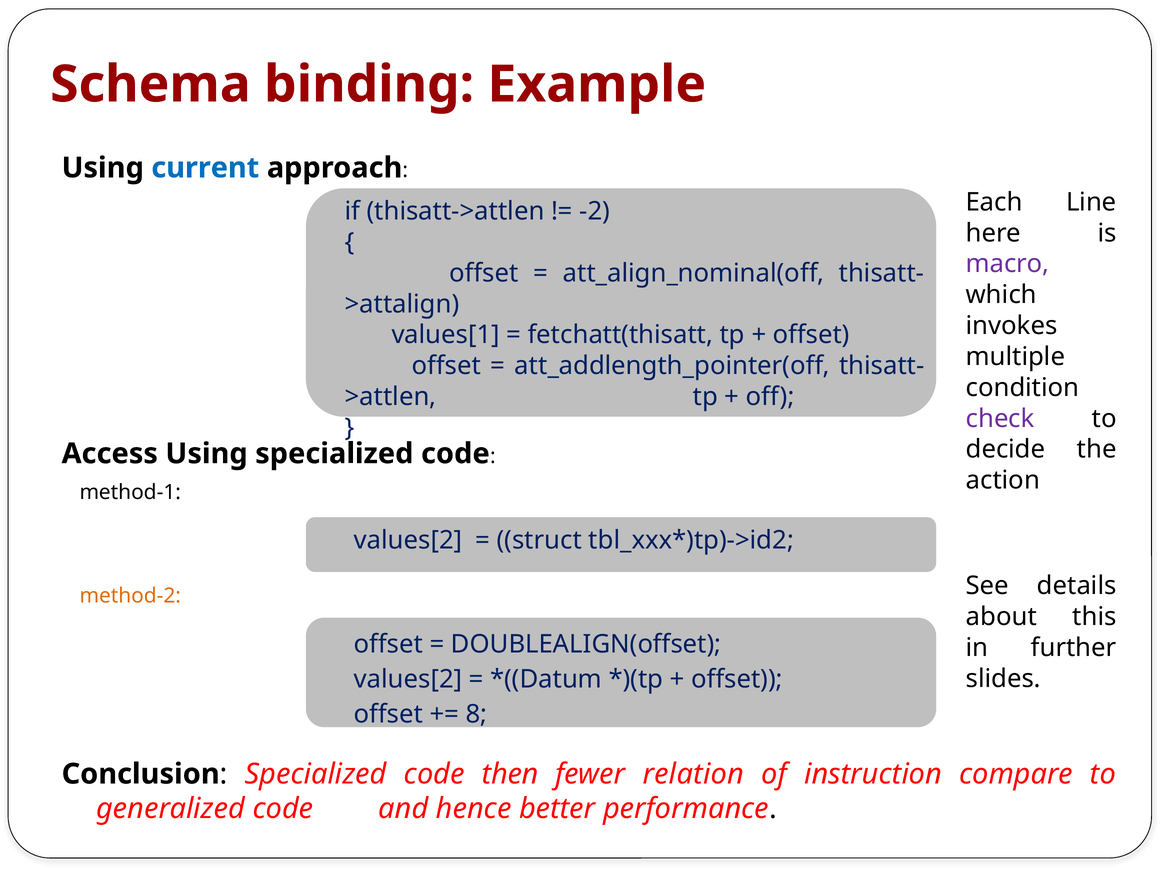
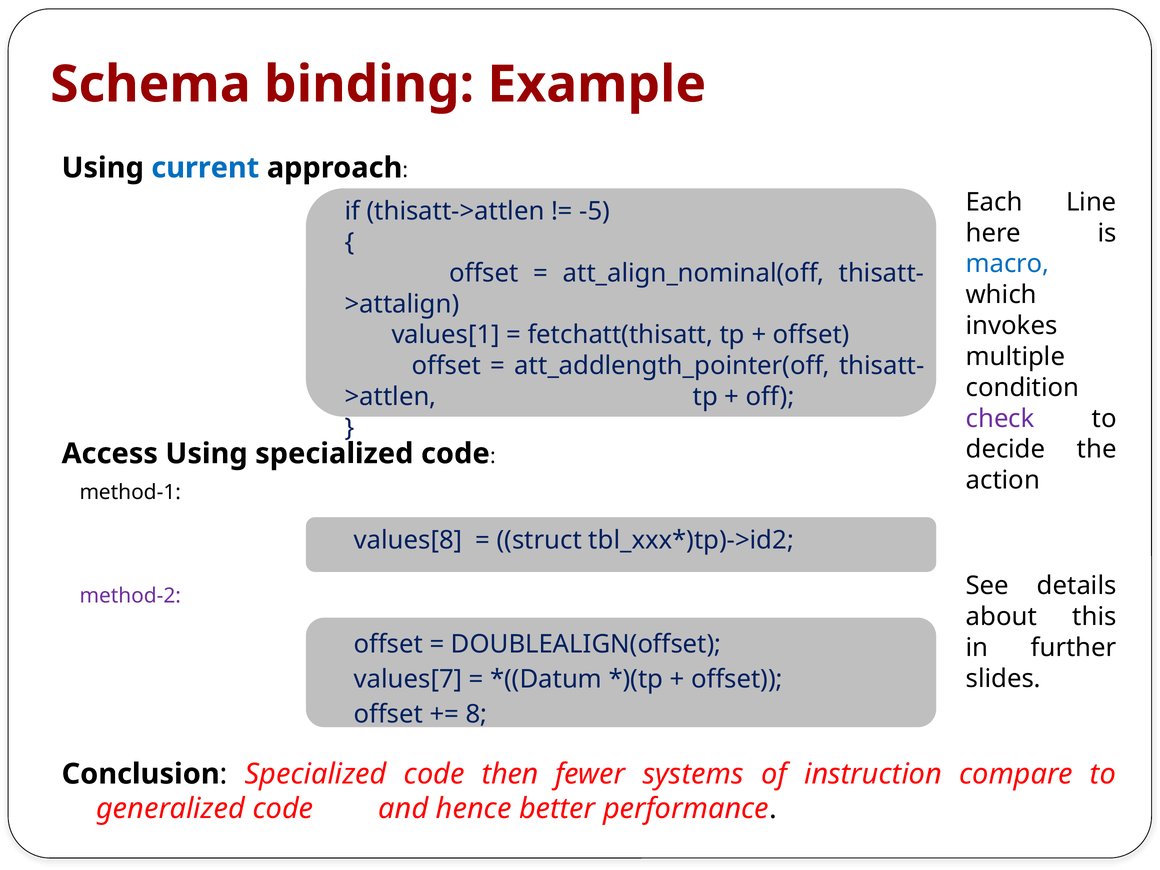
-2: -2 -> -5
macro colour: purple -> blue
values[2 at (408, 540): values[2 -> values[8
method-2 colour: orange -> purple
values[2 at (408, 679): values[2 -> values[7
relation: relation -> systems
